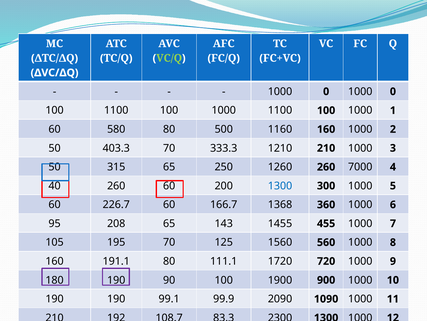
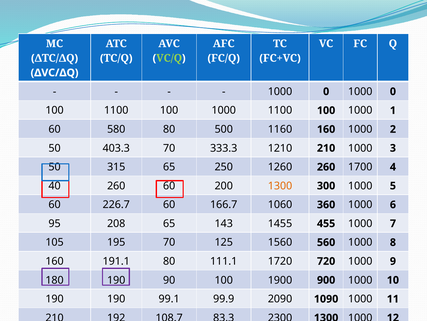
7000: 7000 -> 1700
1300 at (280, 185) colour: blue -> orange
1368: 1368 -> 1060
